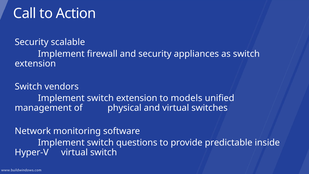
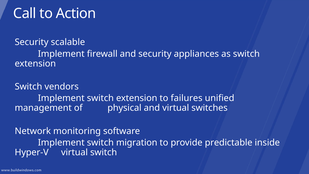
models: models -> failures
questions: questions -> migration
